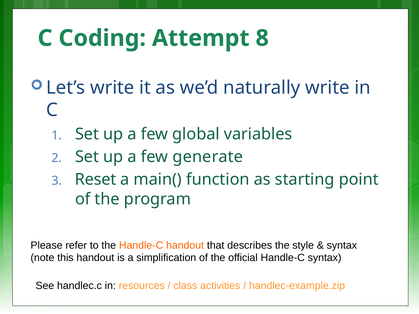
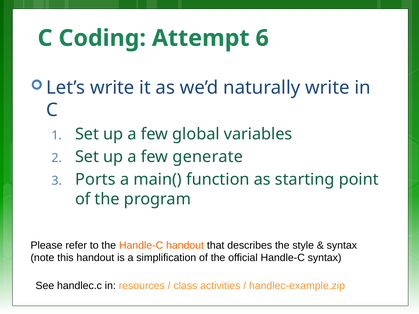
8: 8 -> 6
Reset: Reset -> Ports
